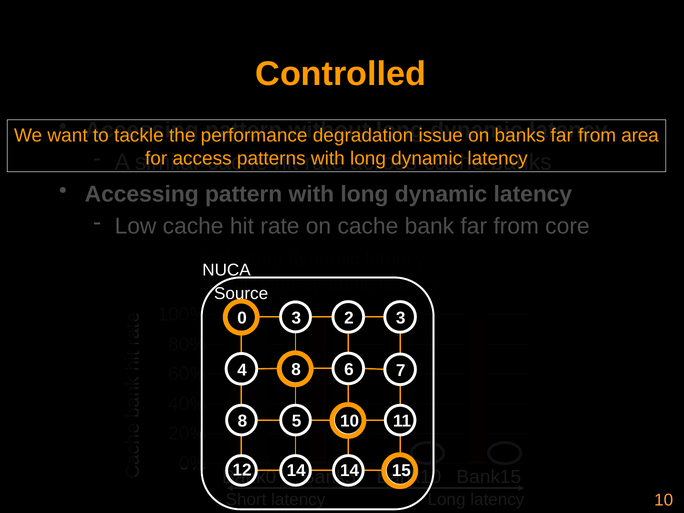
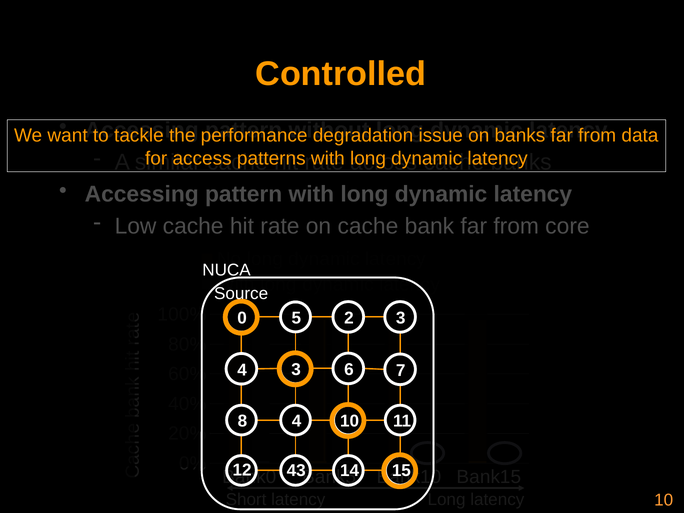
area: area -> data
0 3: 3 -> 5
4 8: 8 -> 3
8 5: 5 -> 4
14 at (296, 470): 14 -> 43
